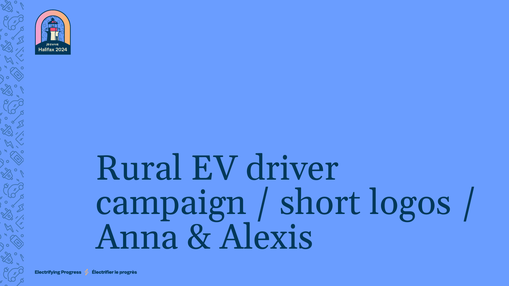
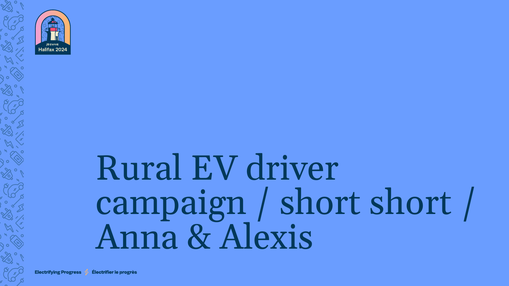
short logos: logos -> short
